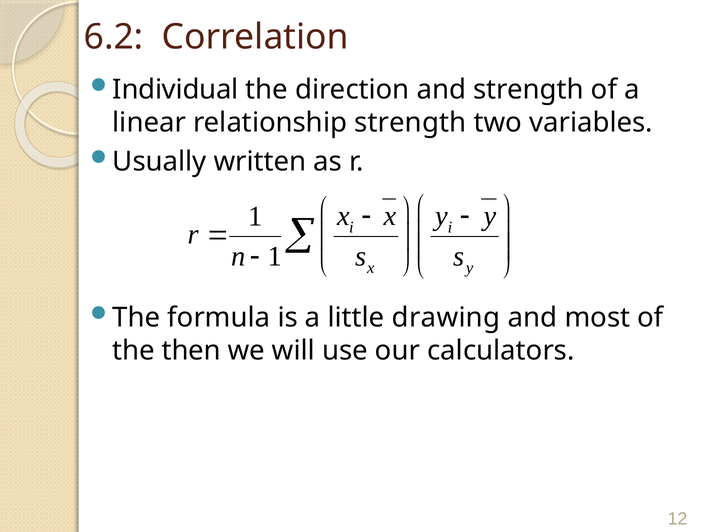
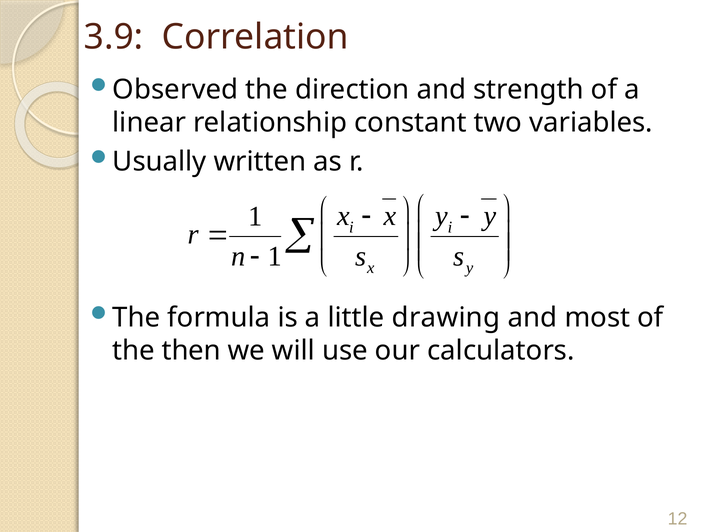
6.2: 6.2 -> 3.9
Individual: Individual -> Observed
relationship strength: strength -> constant
